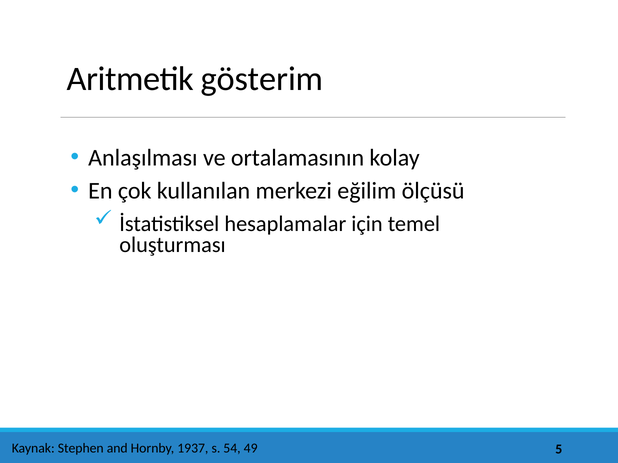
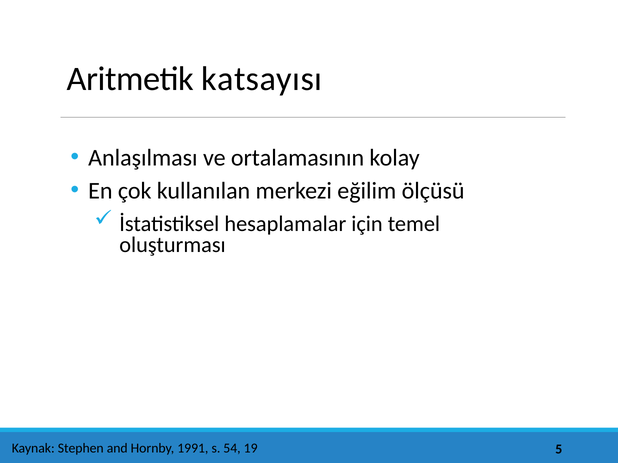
gösterim: gösterim -> katsayısı
1937: 1937 -> 1991
49: 49 -> 19
